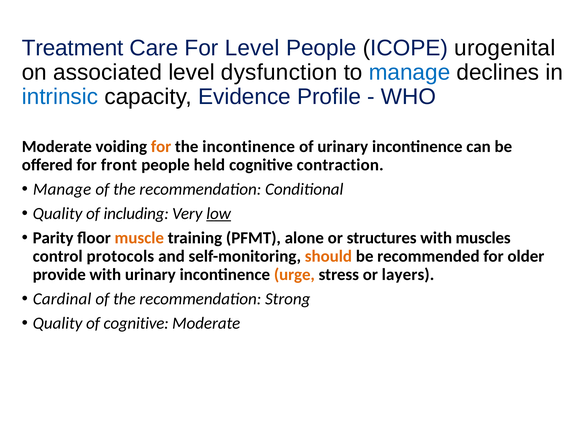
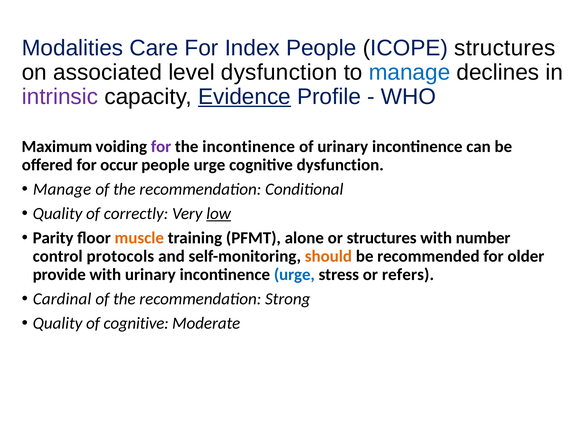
Treatment: Treatment -> Modalities
For Level: Level -> Index
ICOPE urogenital: urogenital -> structures
intrinsic colour: blue -> purple
Evidence underline: none -> present
Moderate at (57, 146): Moderate -> Maximum
for at (161, 146) colour: orange -> purple
front: front -> occur
people held: held -> urge
cognitive contraction: contraction -> dysfunction
including: including -> correctly
muscles: muscles -> number
urge at (294, 274) colour: orange -> blue
layers: layers -> refers
